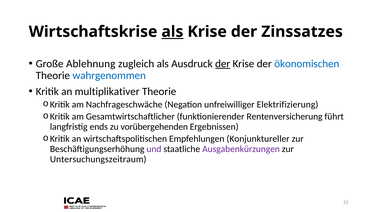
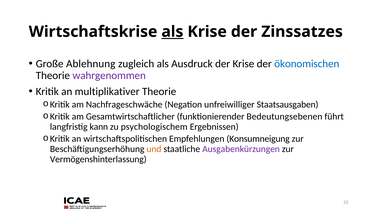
der at (223, 64) underline: present -> none
wahrgenommen colour: blue -> purple
Elektrifizierung: Elektrifizierung -> Staatsausgaben
Rentenversicherung: Rentenversicherung -> Bedeutungsebenen
ends: ends -> kann
vorübergehenden: vorübergehenden -> psychologischem
Konjunktureller: Konjunktureller -> Konsumneigung
und colour: purple -> orange
Untersuchungszeitraum: Untersuchungszeitraum -> Vermögenshinterlassung
